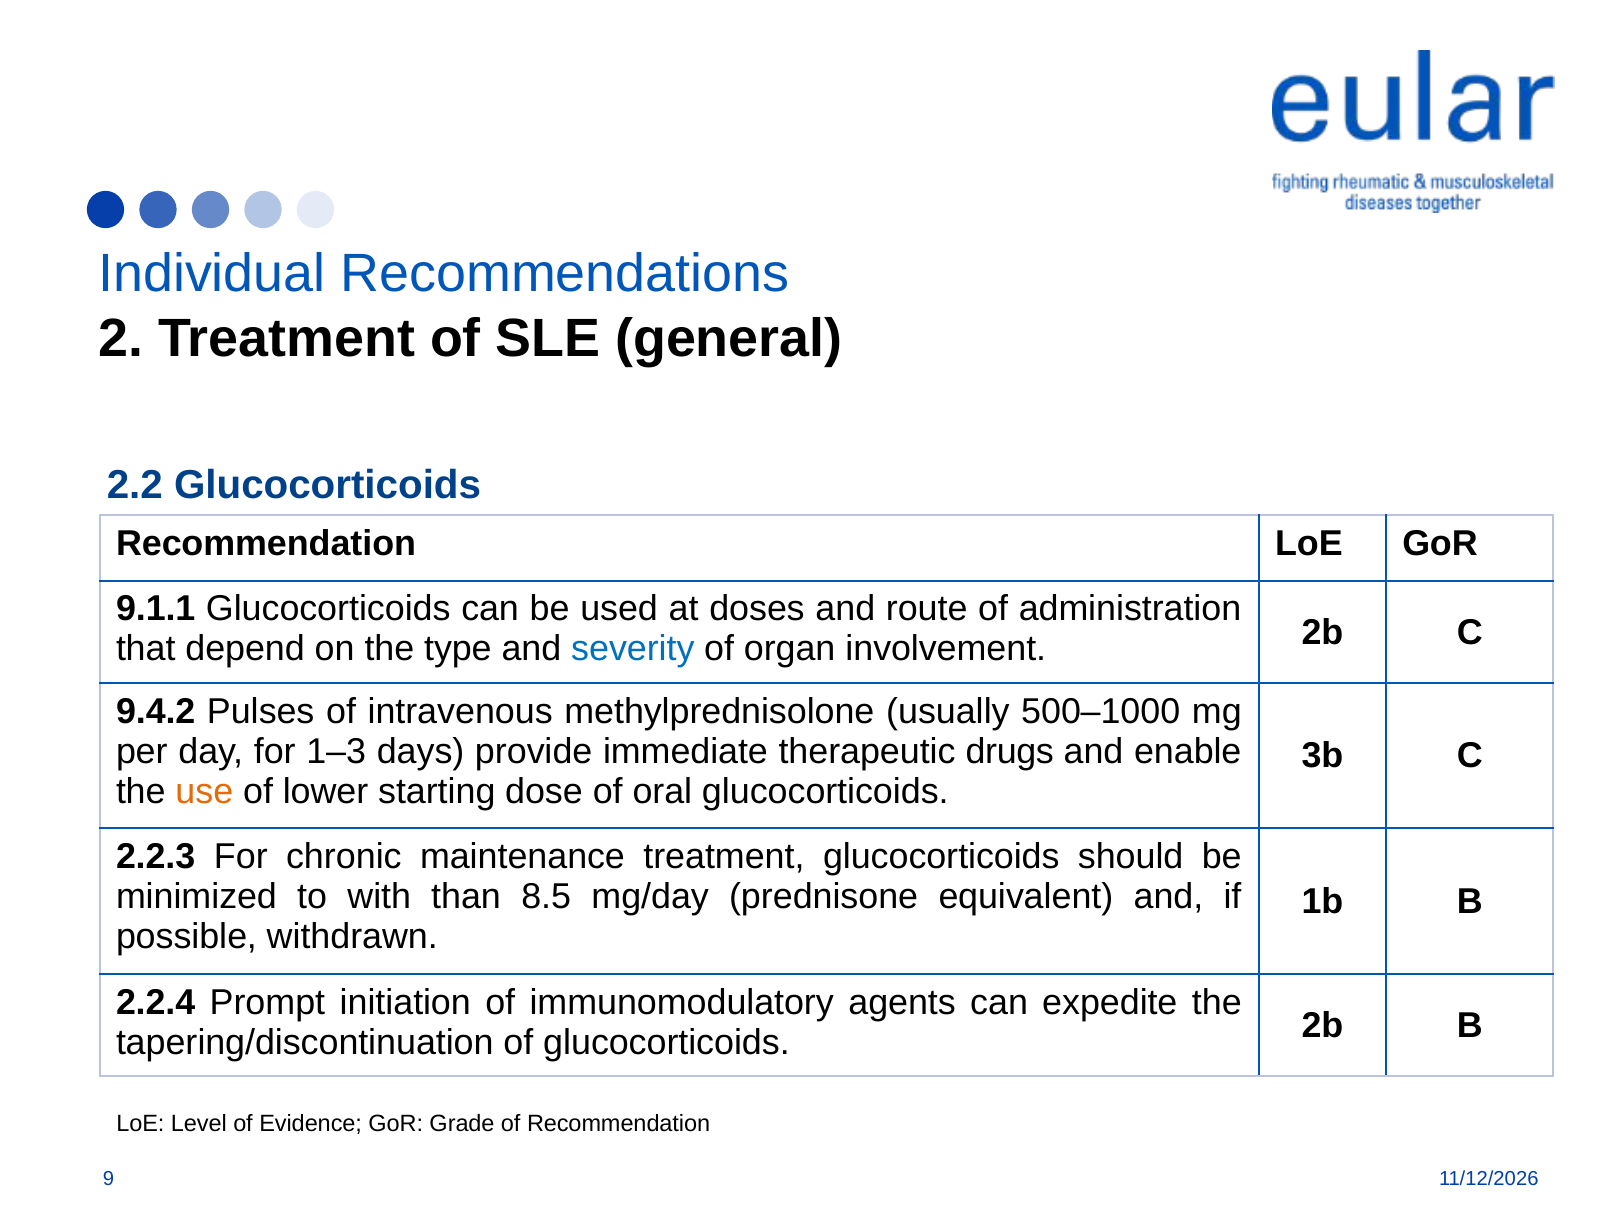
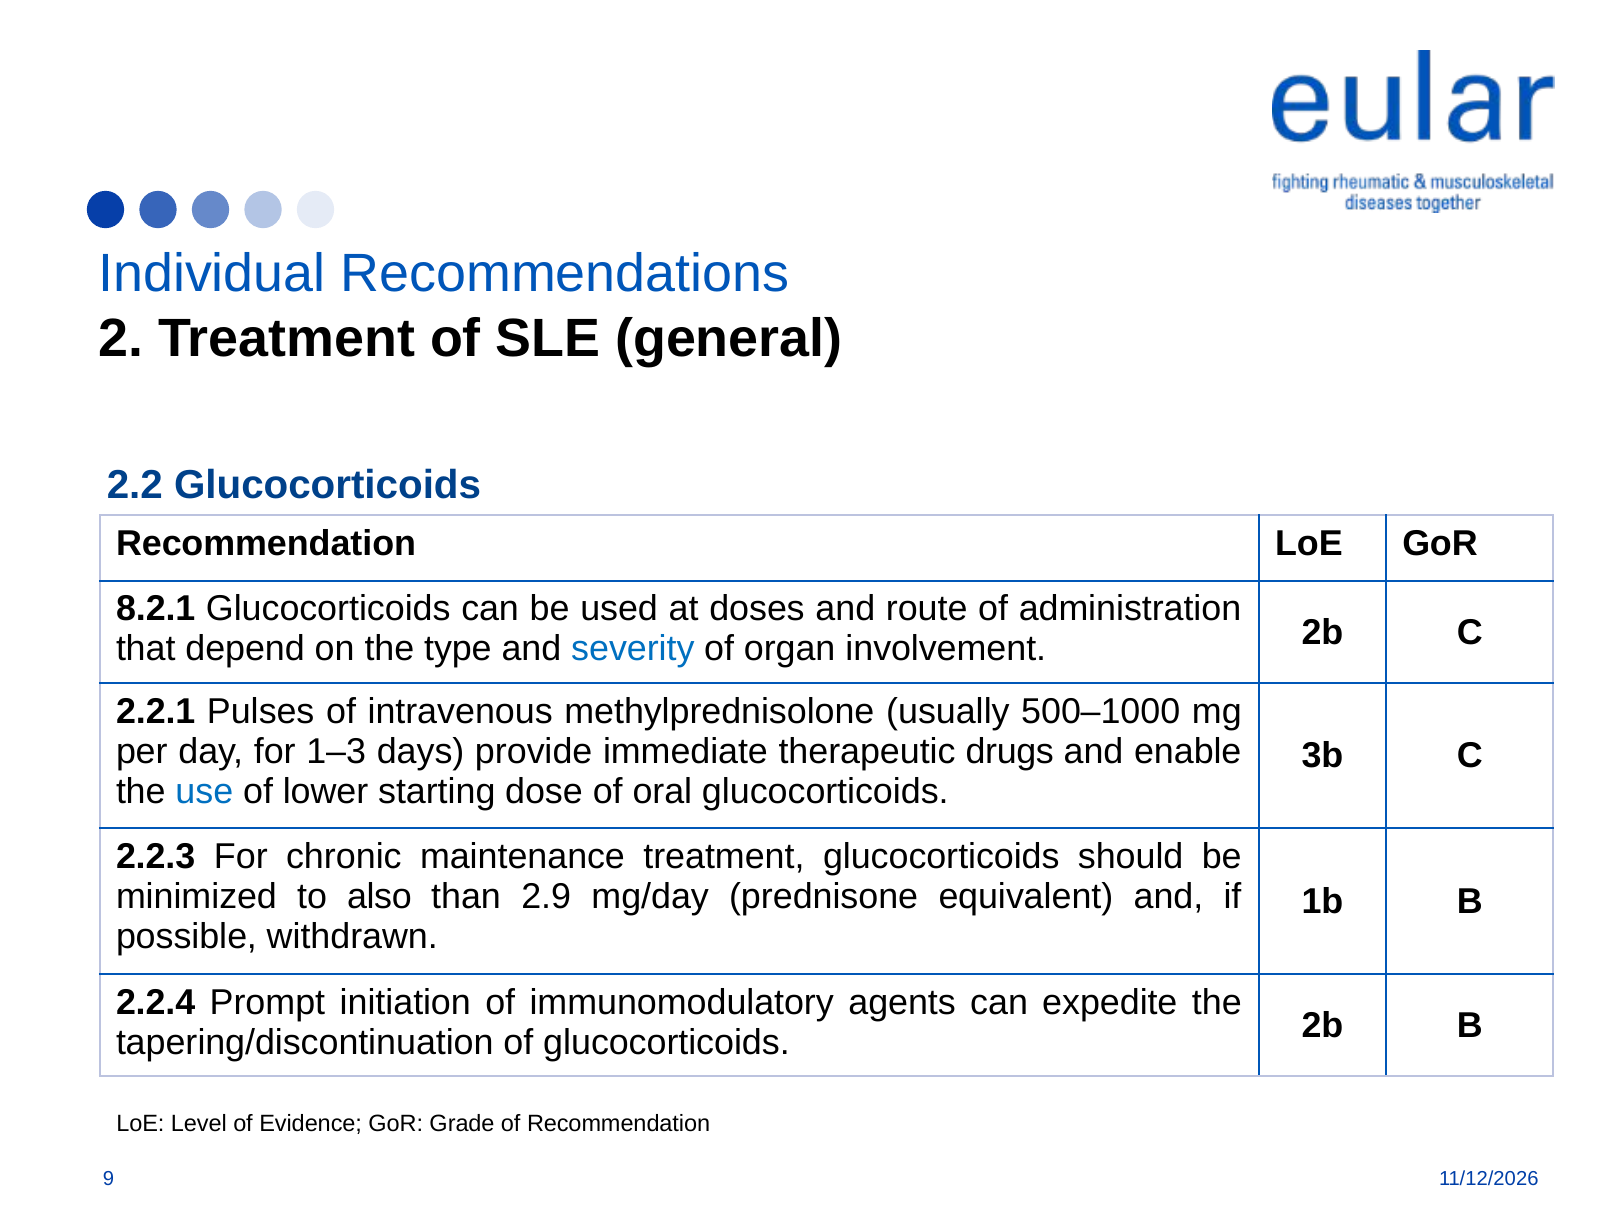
9.1.1: 9.1.1 -> 8.2.1
9.4.2: 9.4.2 -> 2.2.1
use colour: orange -> blue
with: with -> also
8.5: 8.5 -> 2.9
